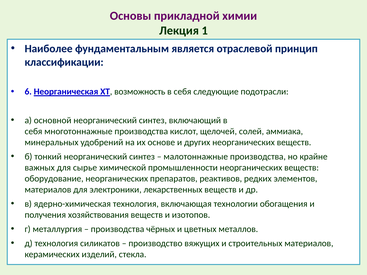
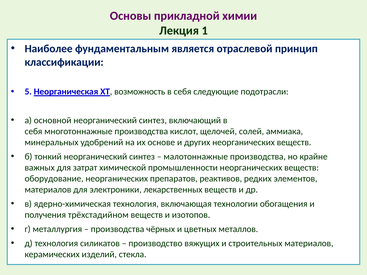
6: 6 -> 5
сырье: сырье -> затрат
хозяйствования: хозяйствования -> трёхстадийном
